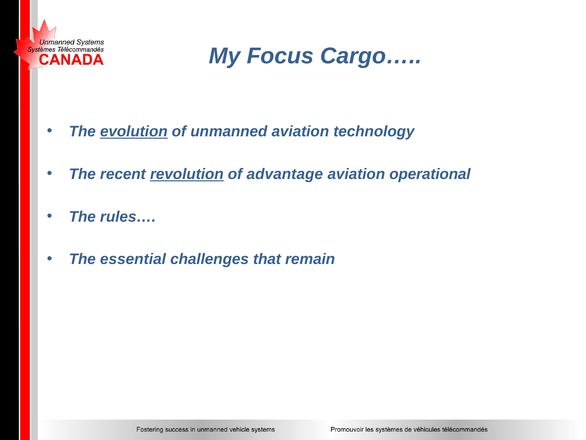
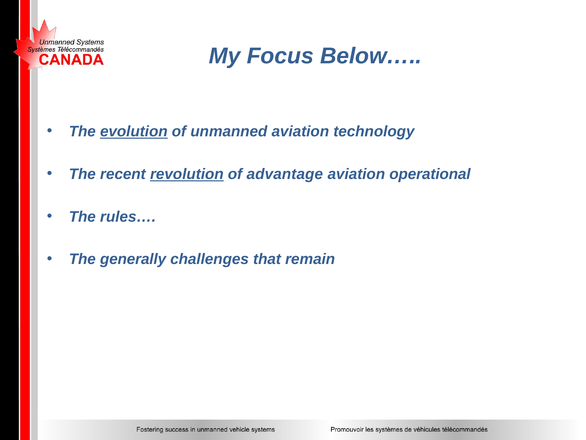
Cargo…: Cargo… -> Below…
essential: essential -> generally
